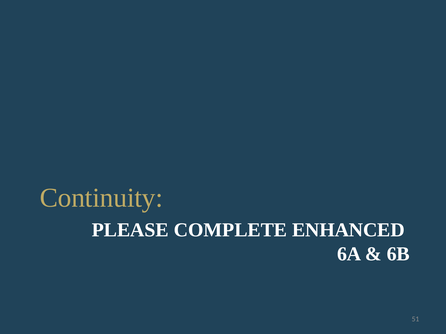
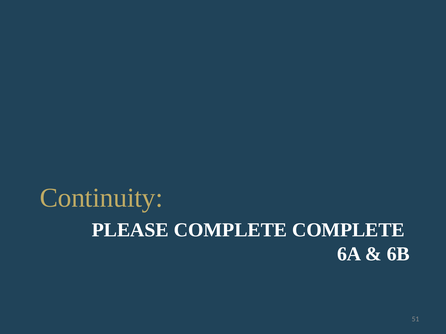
COMPLETE ENHANCED: ENHANCED -> COMPLETE
